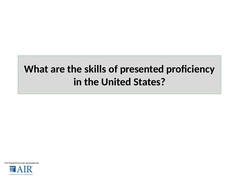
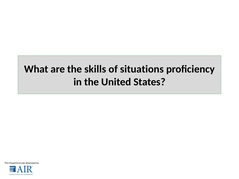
presented: presented -> situations
